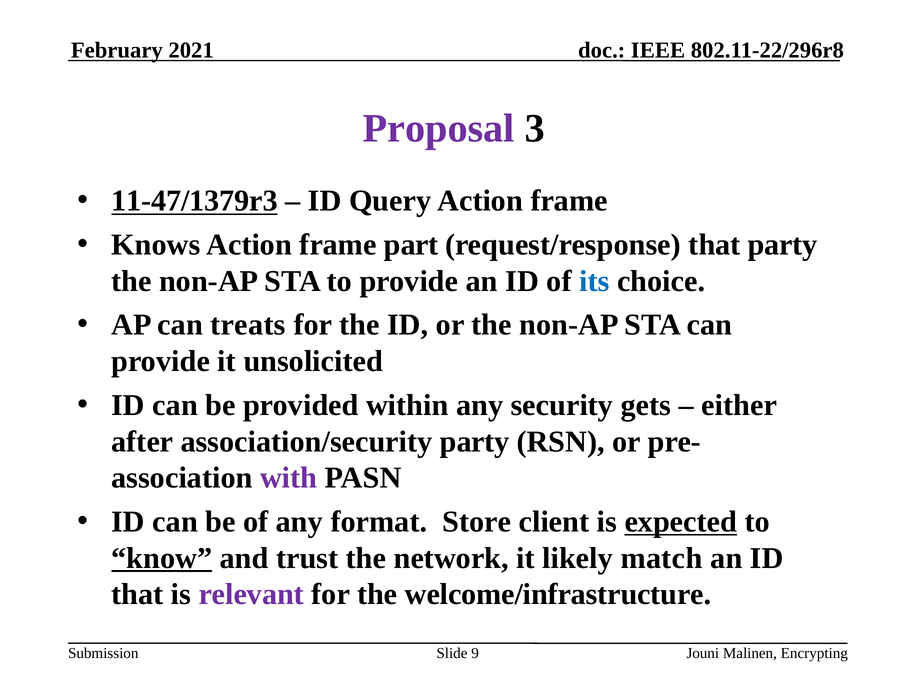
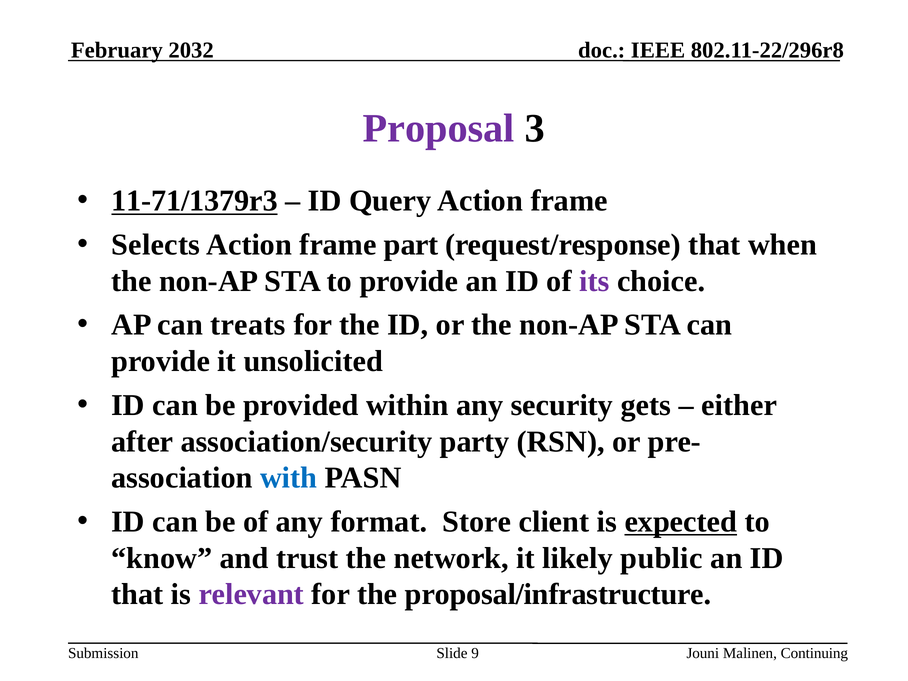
2021: 2021 -> 2032
11-47/1379r3: 11-47/1379r3 -> 11-71/1379r3
Knows: Knows -> Selects
that party: party -> when
its colour: blue -> purple
with colour: purple -> blue
know underline: present -> none
match: match -> public
welcome/infrastructure: welcome/infrastructure -> proposal/infrastructure
Encrypting: Encrypting -> Continuing
